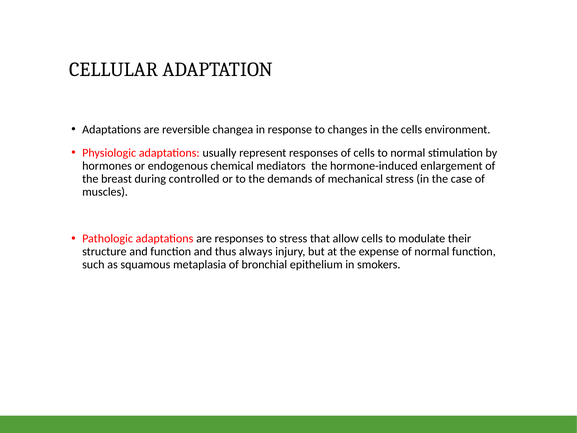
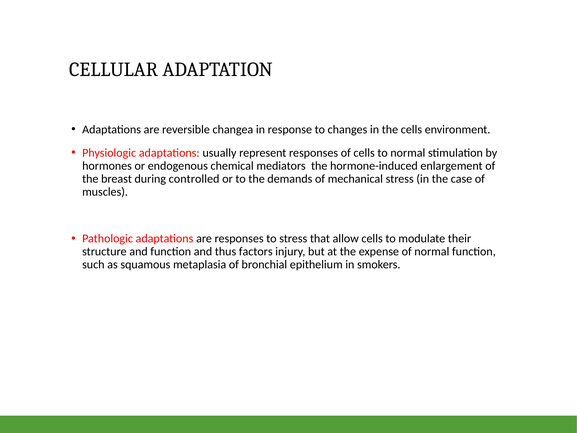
always: always -> factors
